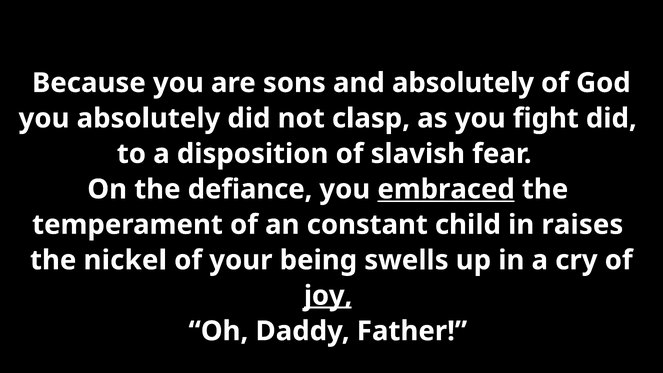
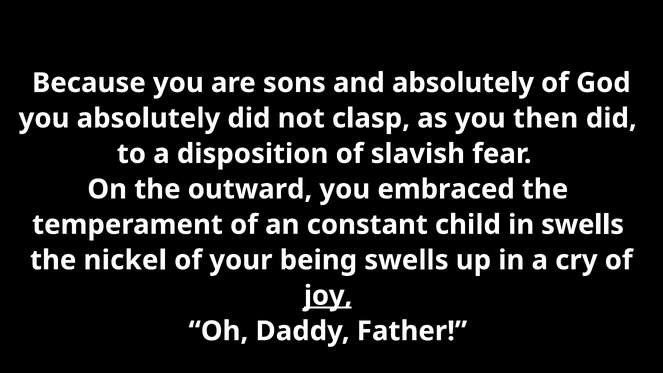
fight: fight -> then
defiance: defiance -> outward
embraced underline: present -> none
in raises: raises -> swells
